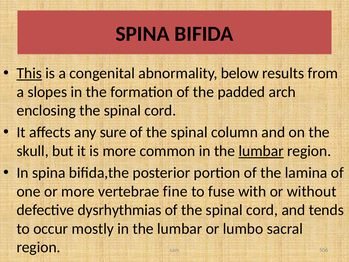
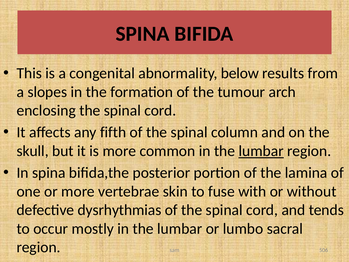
This underline: present -> none
padded: padded -> tumour
sure: sure -> fifth
fine: fine -> skin
